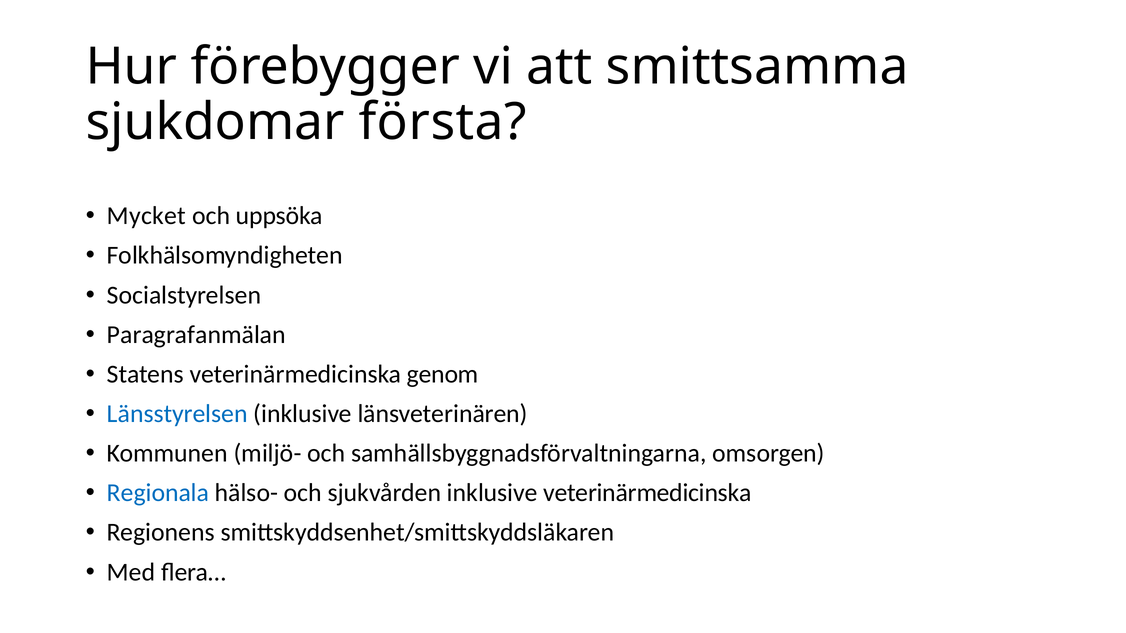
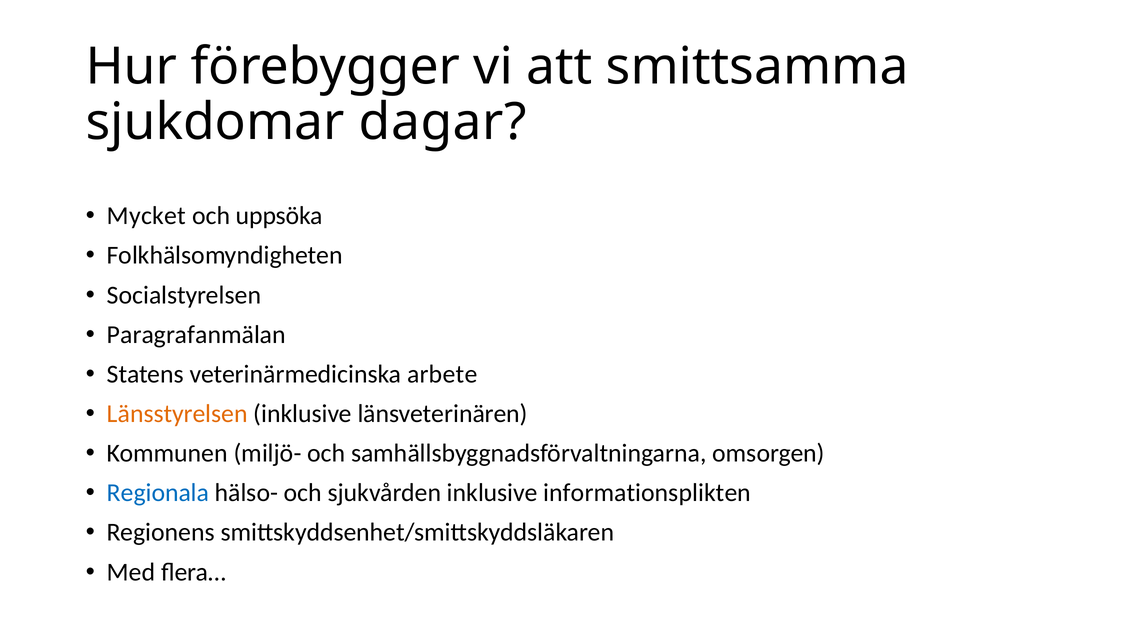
första: första -> dagar
genom: genom -> arbete
Länsstyrelsen colour: blue -> orange
inklusive veterinärmedicinska: veterinärmedicinska -> informationsplikten
